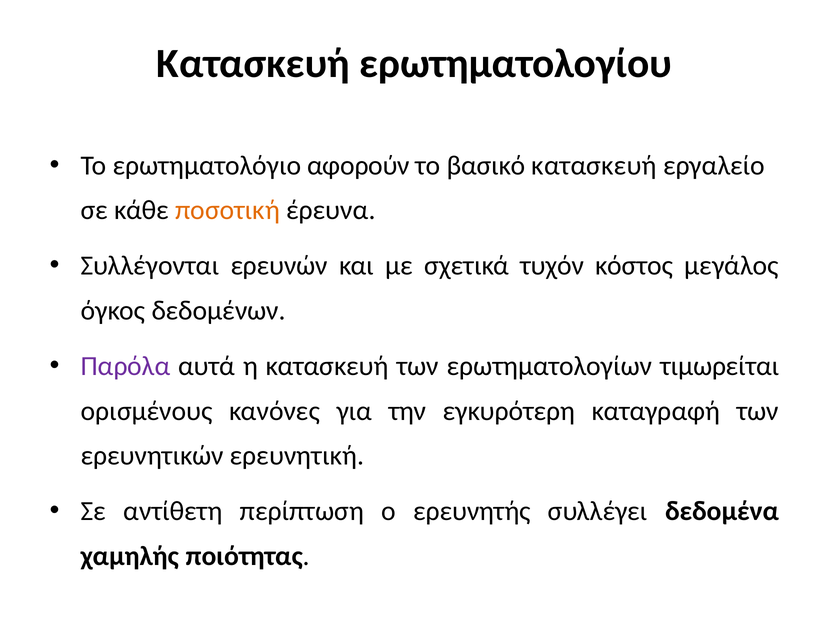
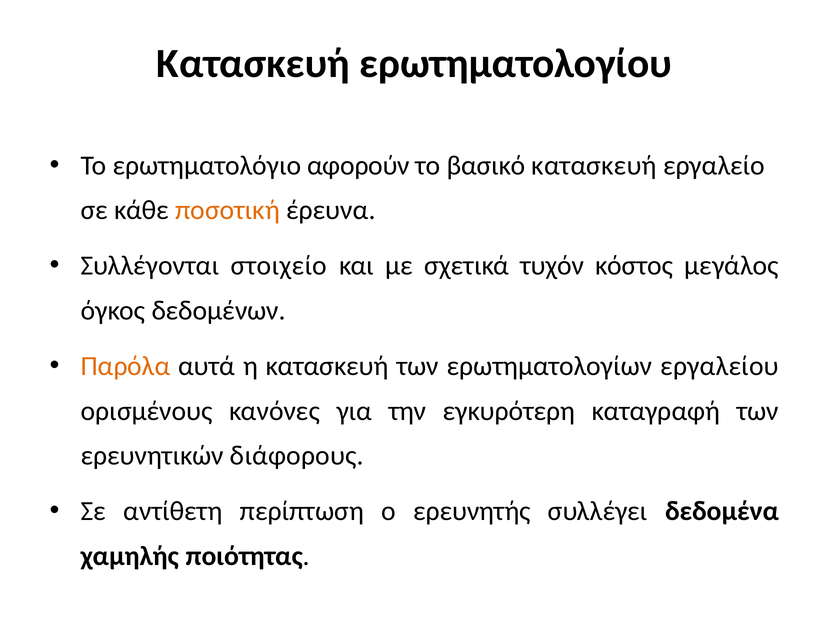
ερευνών: ερευνών -> στοιχείο
Παρόλα colour: purple -> orange
τιμωρείται: τιμωρείται -> εργαλείου
ερευνητική: ερευνητική -> διάφορους
